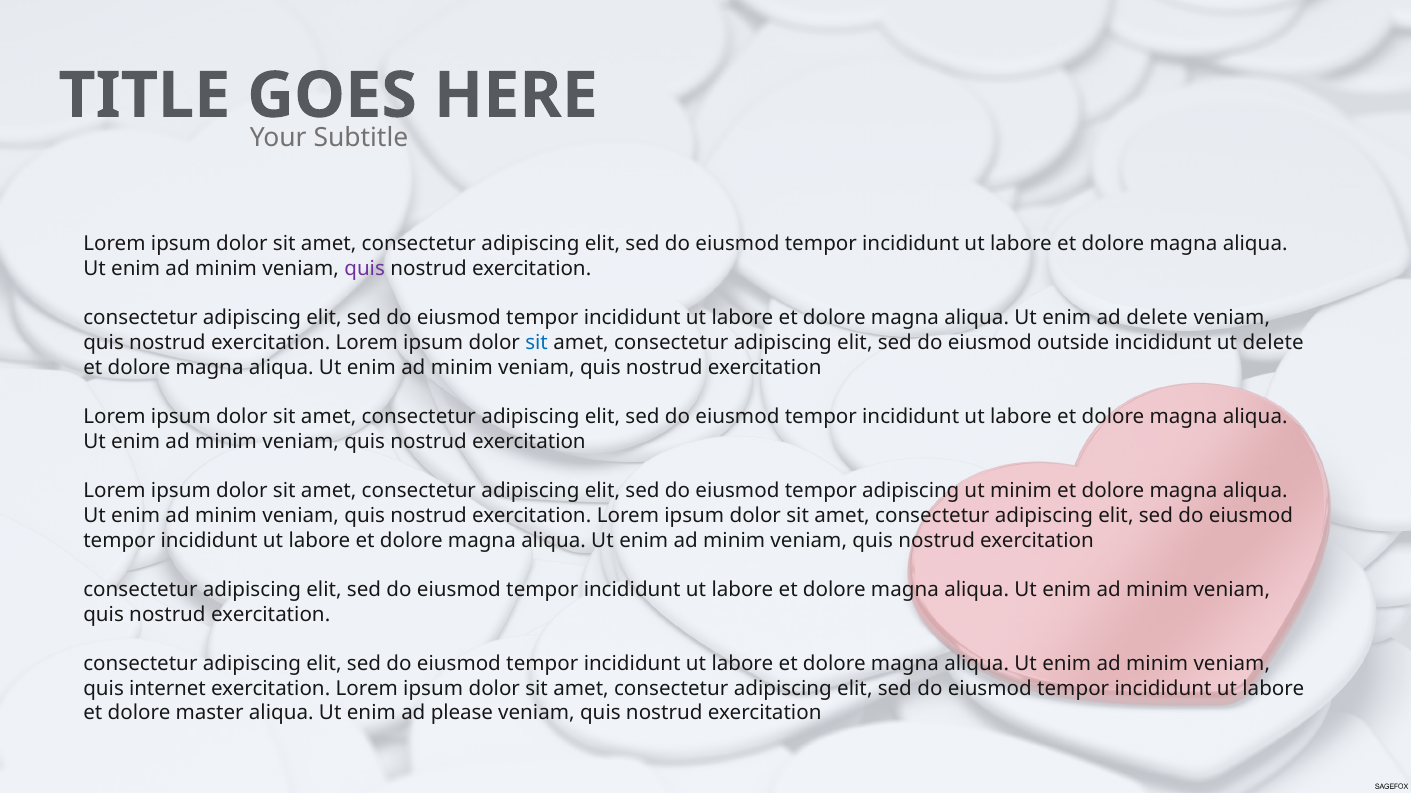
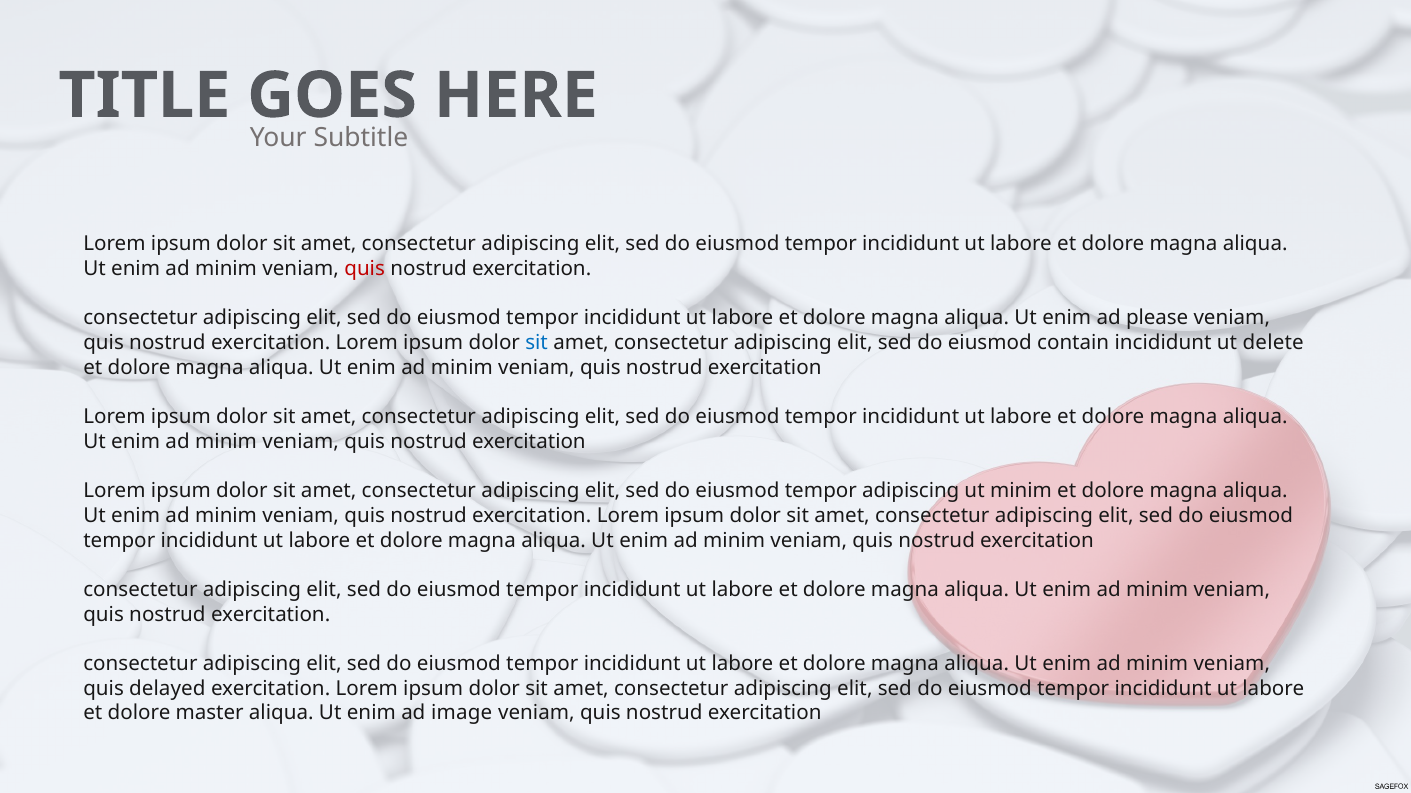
quis at (365, 269) colour: purple -> red
ad delete: delete -> please
outside: outside -> contain
internet: internet -> delayed
please: please -> image
